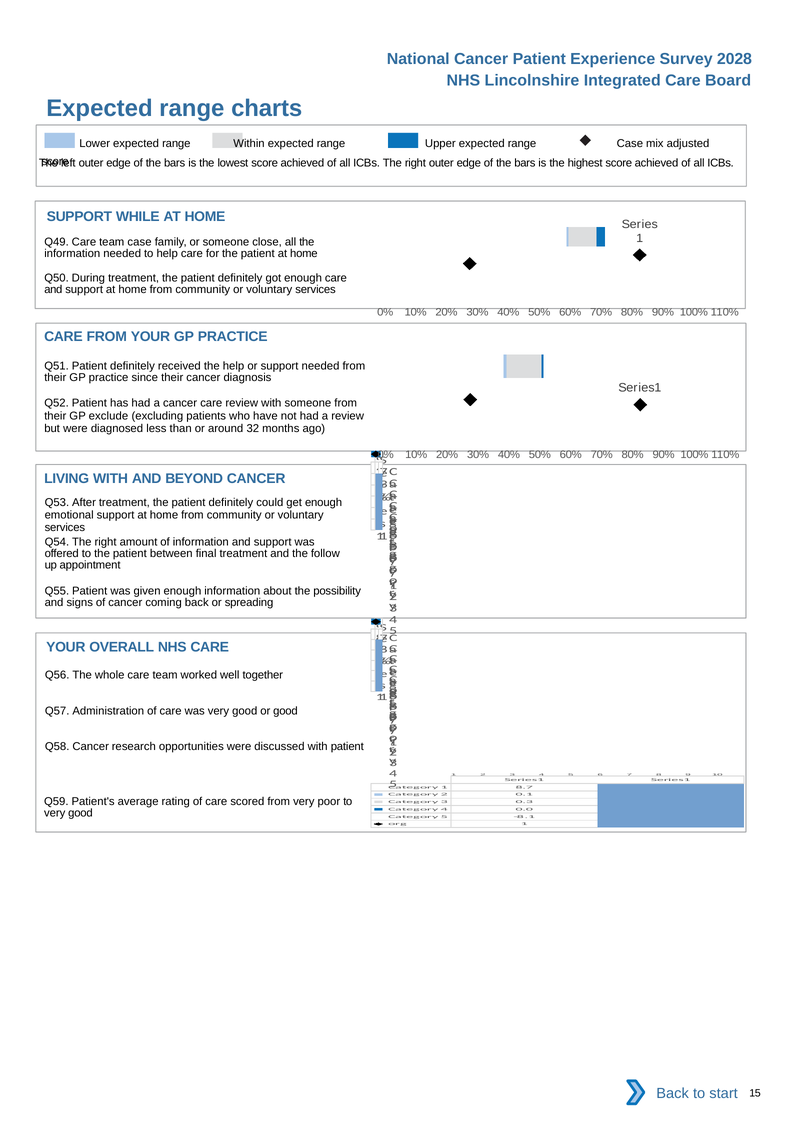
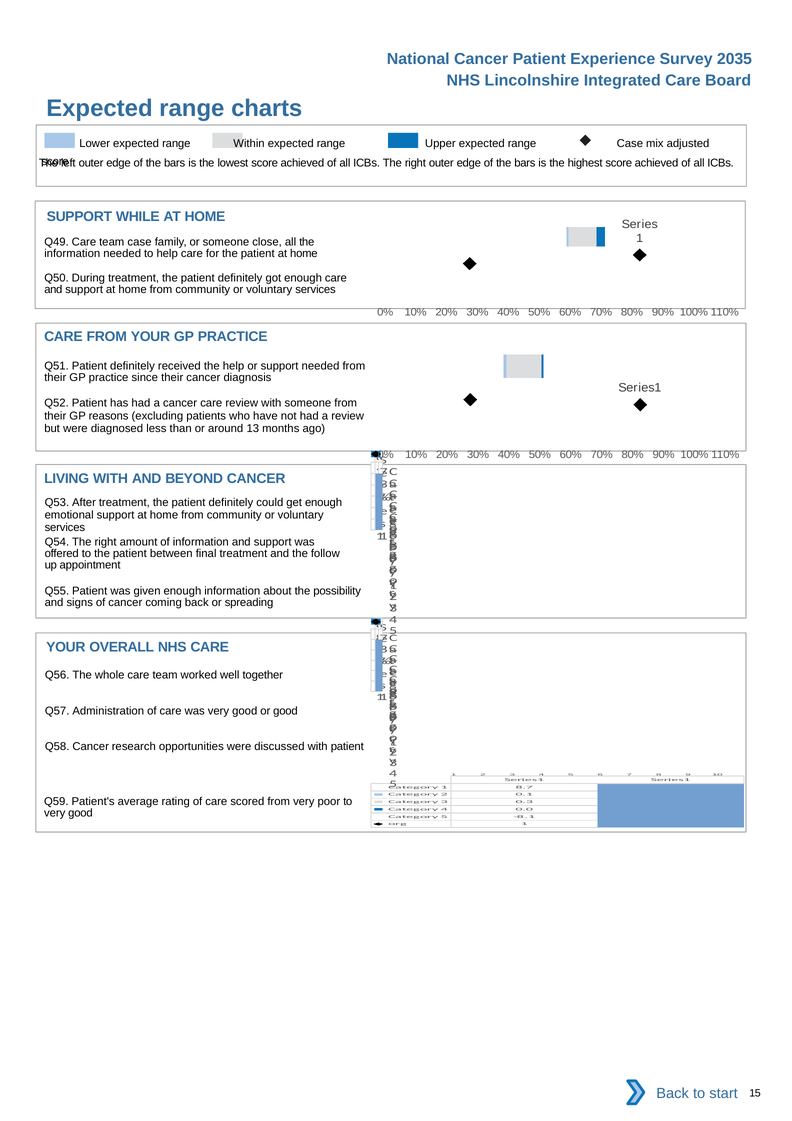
2028: 2028 -> 2035
exclude: exclude -> reasons
32: 32 -> 13
